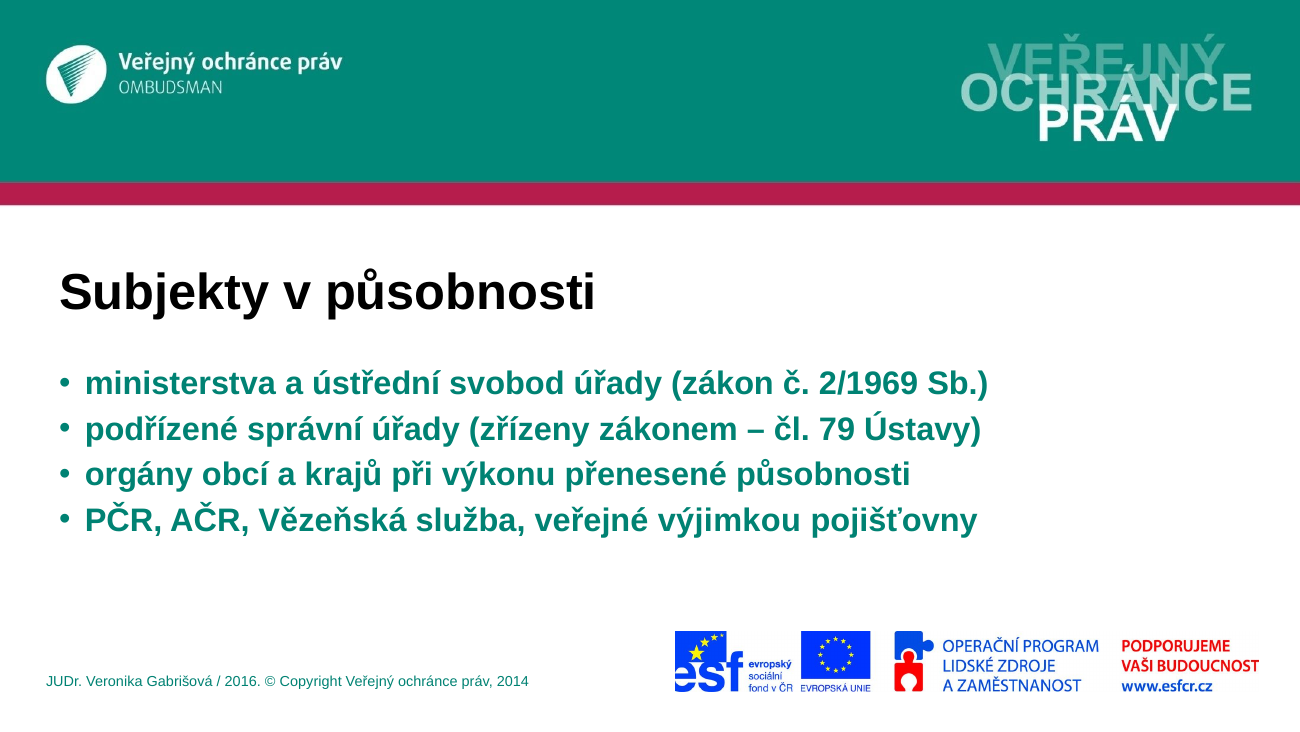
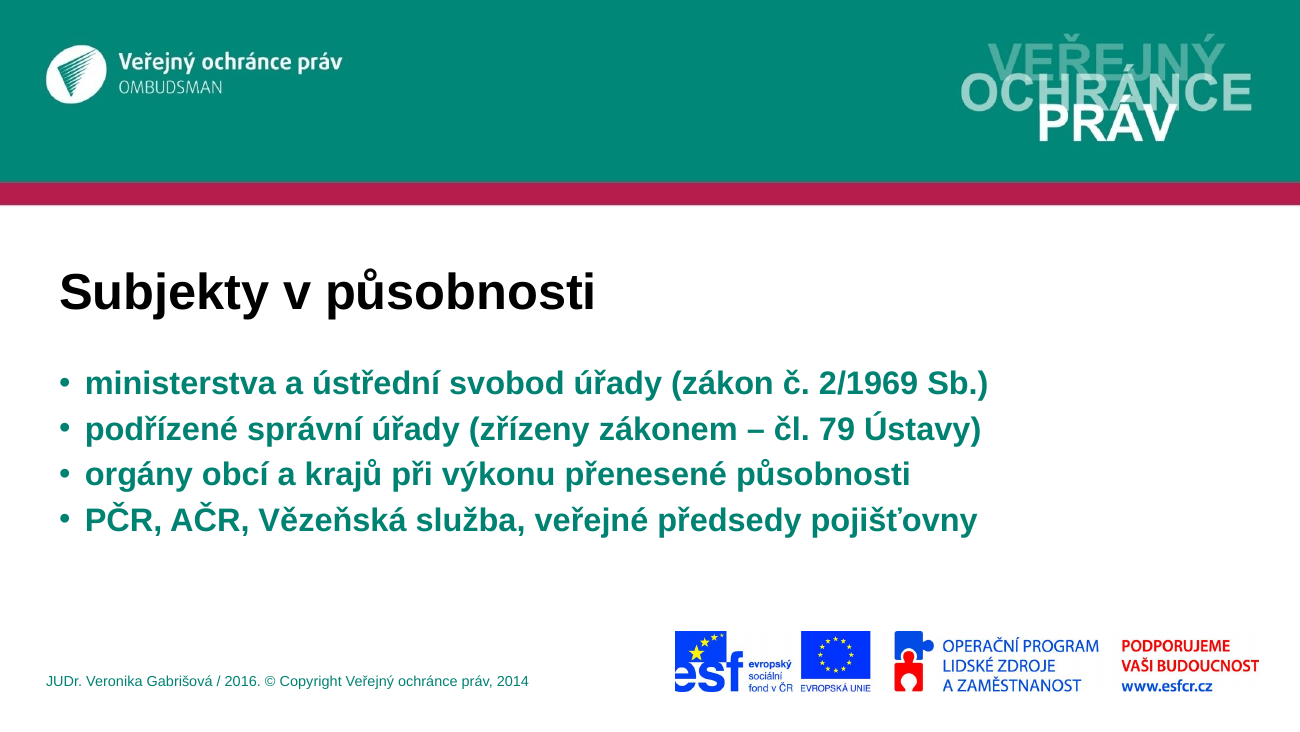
výjimkou: výjimkou -> předsedy
